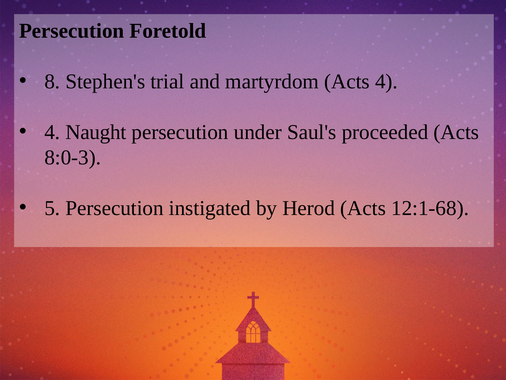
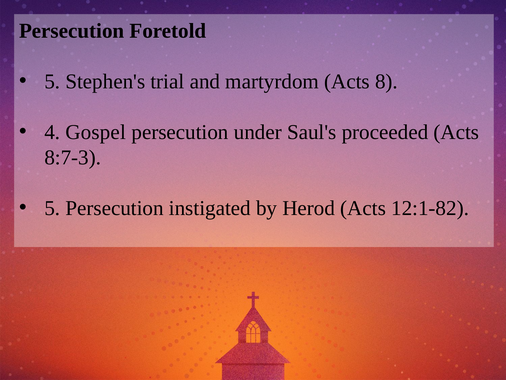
8 at (52, 81): 8 -> 5
Acts 4: 4 -> 8
Naught: Naught -> Gospel
8:0-3: 8:0-3 -> 8:7-3
12:1-68: 12:1-68 -> 12:1-82
